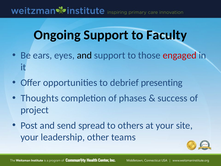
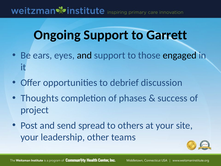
Faculty: Faculty -> Garrett
engaged colour: red -> black
presenting: presenting -> discussion
